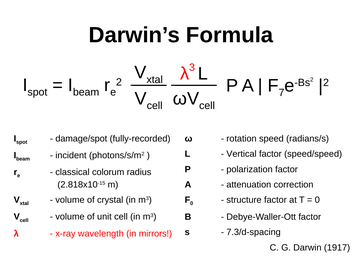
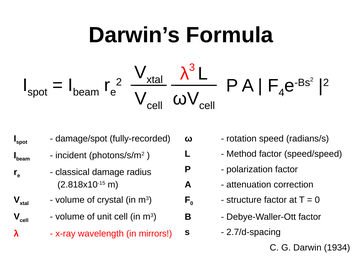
7: 7 -> 4
Vertical: Vertical -> Method
colorum: colorum -> damage
7.3/d-spacing: 7.3/d-spacing -> 2.7/d-spacing
1917: 1917 -> 1934
